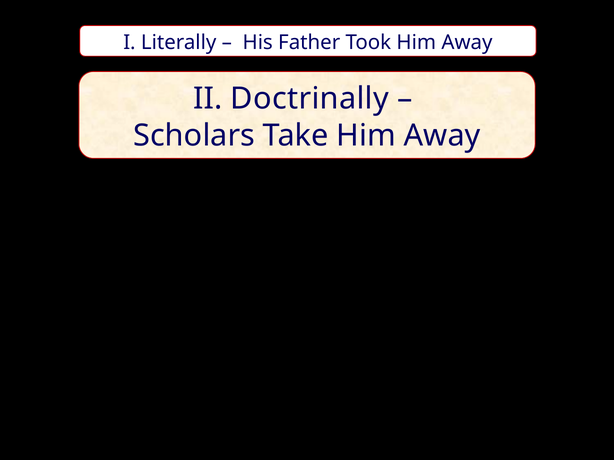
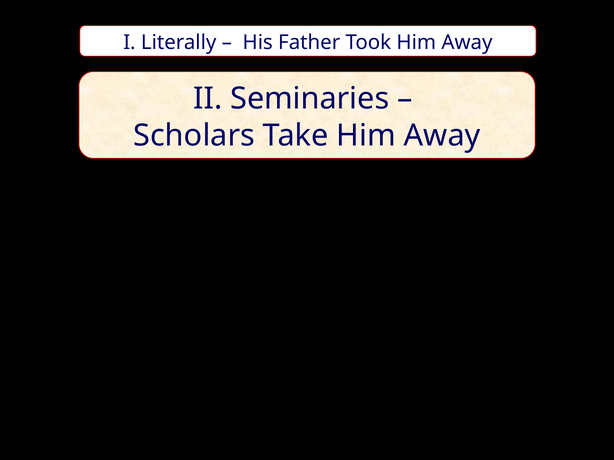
Doctrinally: Doctrinally -> Seminaries
